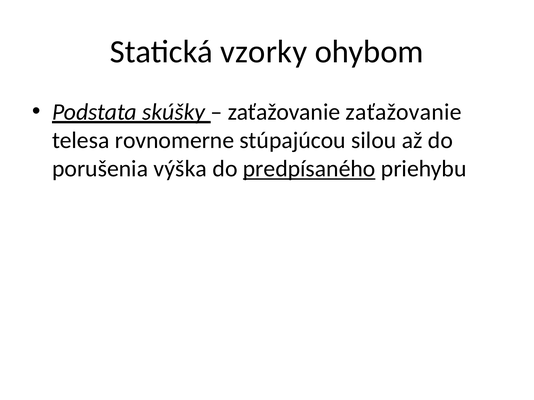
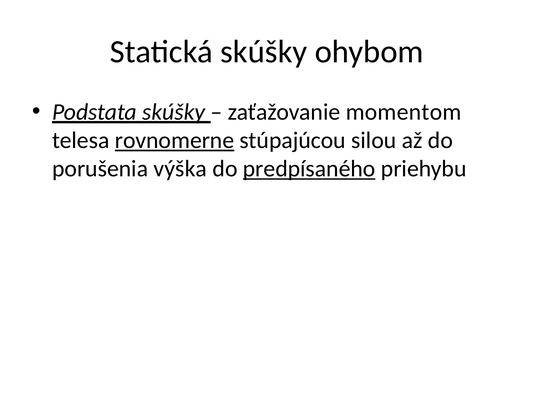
Statická vzorky: vzorky -> skúšky
zaťažovanie zaťažovanie: zaťažovanie -> momentom
rovnomerne underline: none -> present
